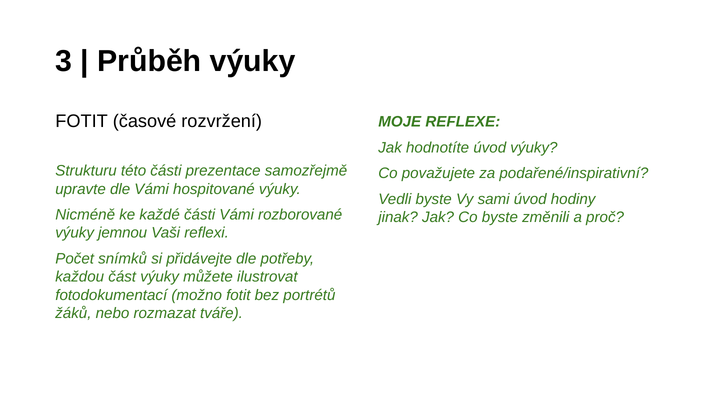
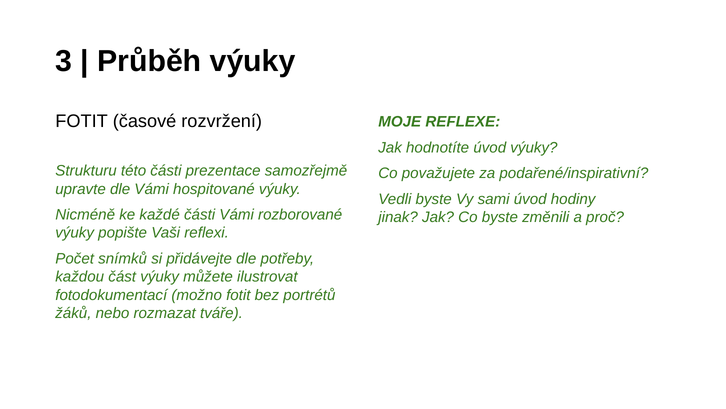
jemnou: jemnou -> popište
